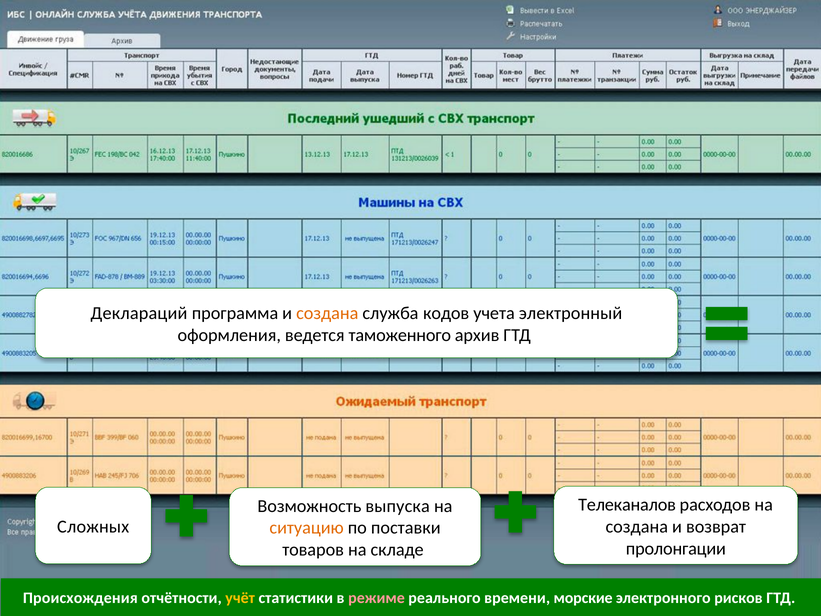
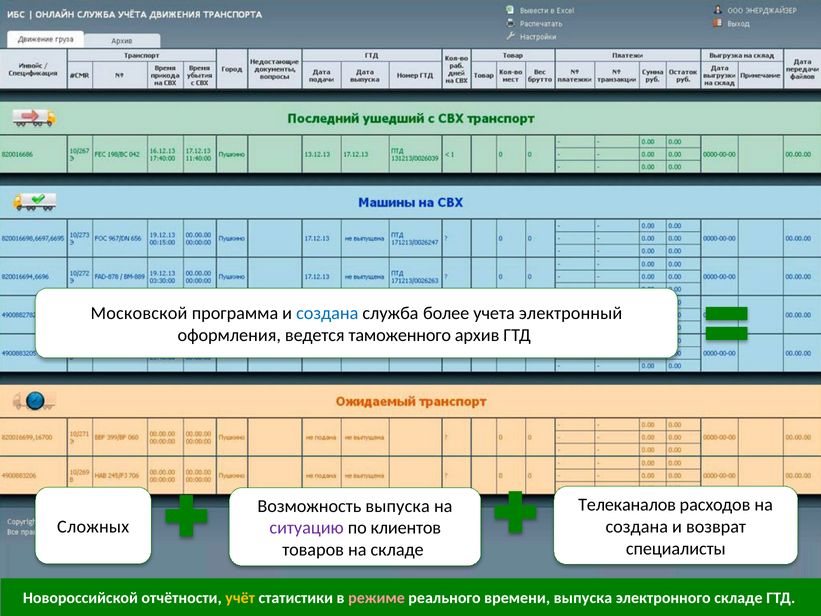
Деклараций: Деклараций -> Московской
создана at (327, 313) colour: orange -> blue
кодов: кодов -> более
ситуацию colour: orange -> purple
поставки: поставки -> клиентов
пролонгации: пролонгации -> специалисты
Происхождения: Происхождения -> Новороссийской
времени морские: морские -> выпуска
электронного рисков: рисков -> складе
